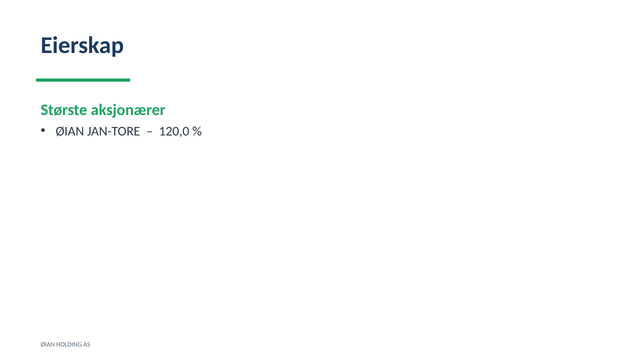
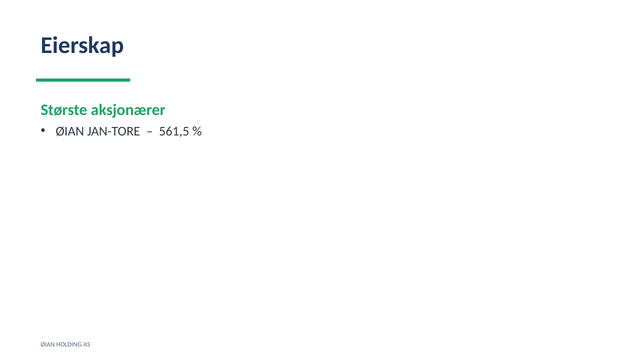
120,0: 120,0 -> 561,5
